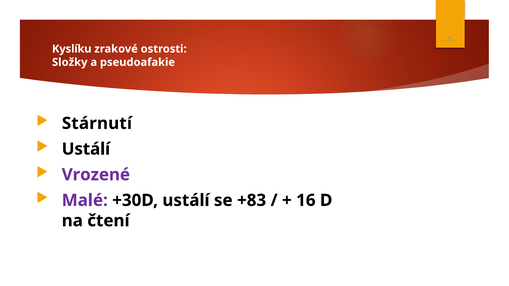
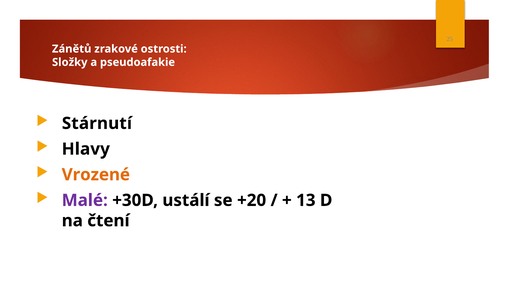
Kyslíku: Kyslíku -> Zánětů
Ustálí at (86, 149): Ustálí -> Hlavy
Vrozené colour: purple -> orange
+83: +83 -> +20
16: 16 -> 13
